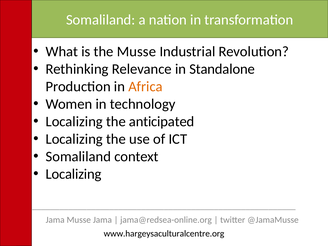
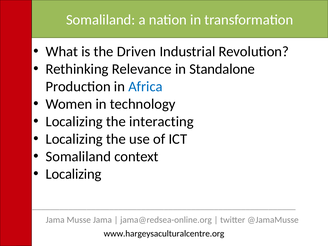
the Musse: Musse -> Driven
Africa colour: orange -> blue
anticipated: anticipated -> interacting
